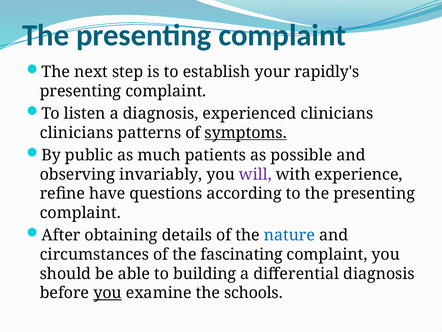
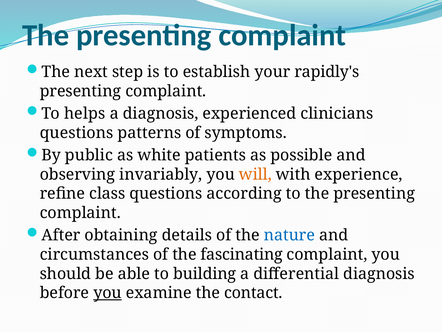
listen: listen -> helps
clinicians at (77, 133): clinicians -> questions
symptoms underline: present -> none
much: much -> white
will colour: purple -> orange
have: have -> class
schools: schools -> contact
